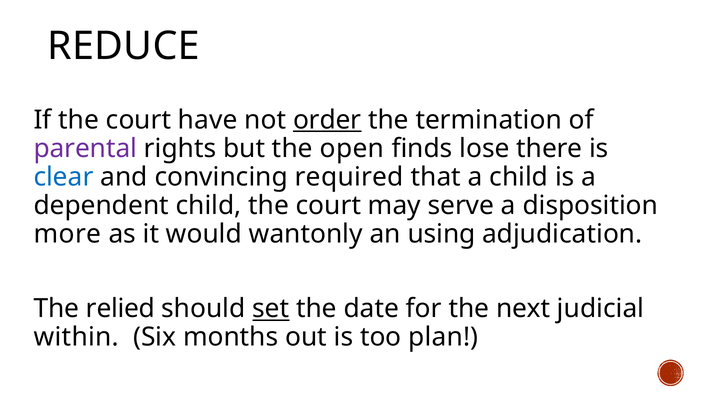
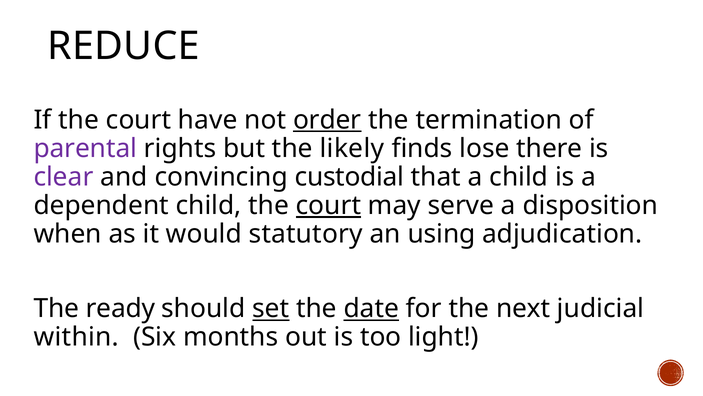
open: open -> likely
clear colour: blue -> purple
required: required -> custodial
court at (328, 205) underline: none -> present
more: more -> when
wantonly: wantonly -> statutory
relied: relied -> ready
date underline: none -> present
plan: plan -> light
